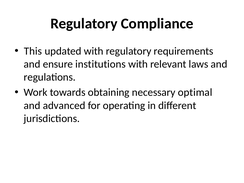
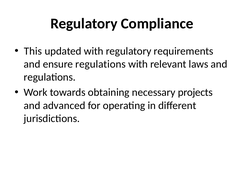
ensure institutions: institutions -> regulations
optimal: optimal -> projects
